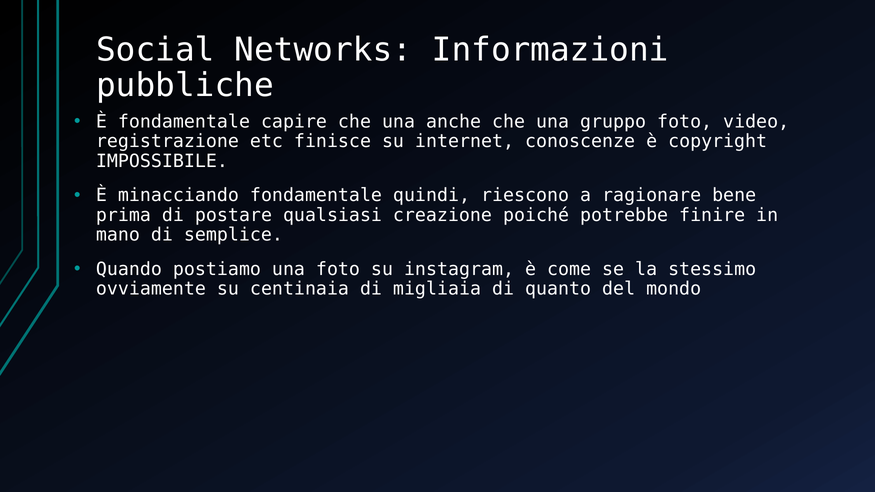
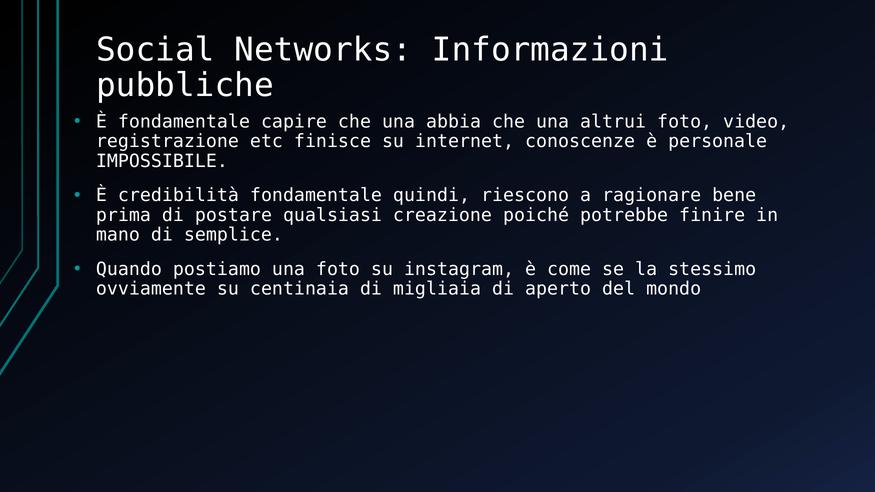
anche: anche -> abbia
gruppo: gruppo -> altrui
copyright: copyright -> personale
minacciando: minacciando -> credibilità
quanto: quanto -> aperto
